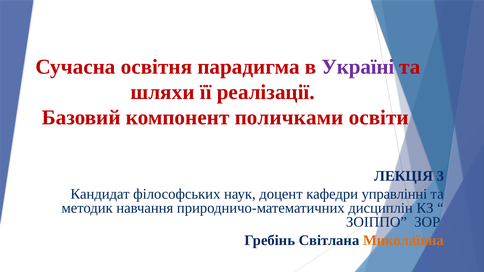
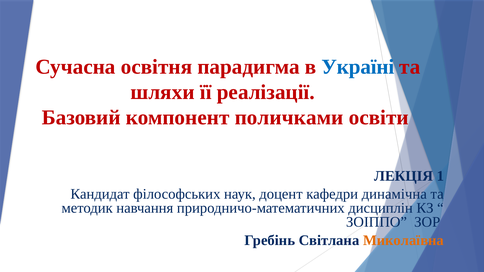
Україні colour: purple -> blue
3: 3 -> 1
управлінні: управлінні -> динамічна
